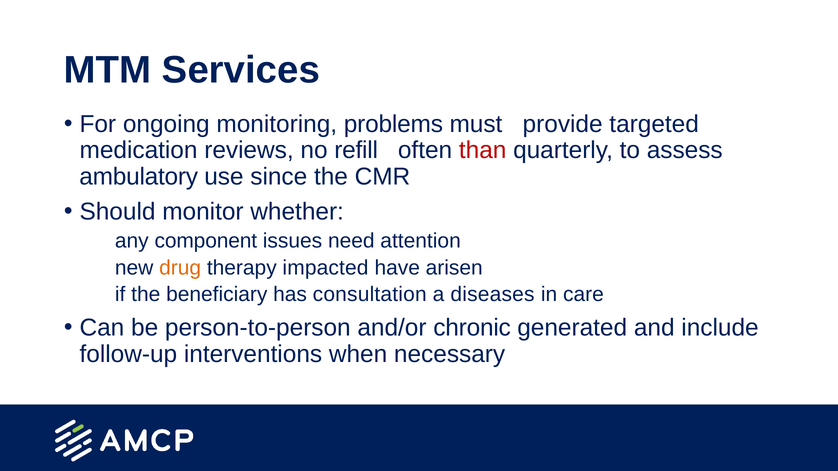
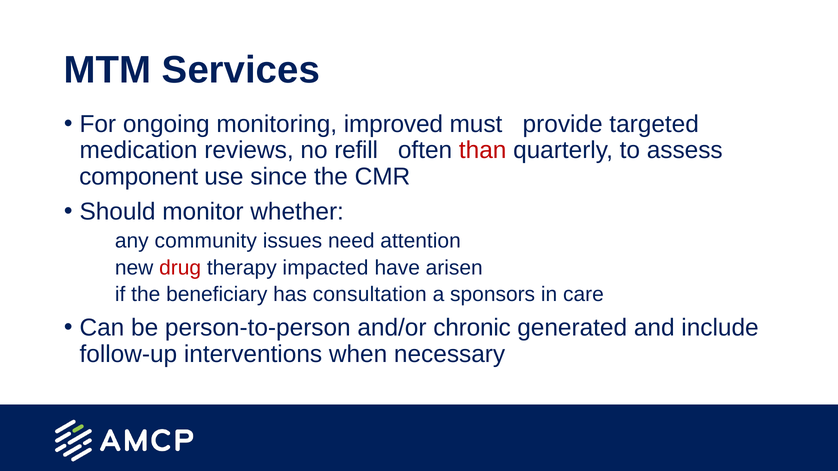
problems: problems -> improved
ambulatory: ambulatory -> component
component: component -> community
drug colour: orange -> red
diseases: diseases -> sponsors
